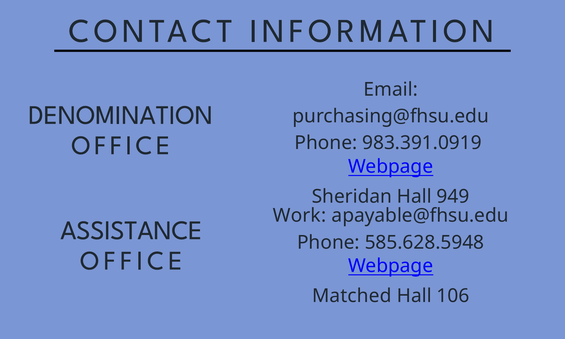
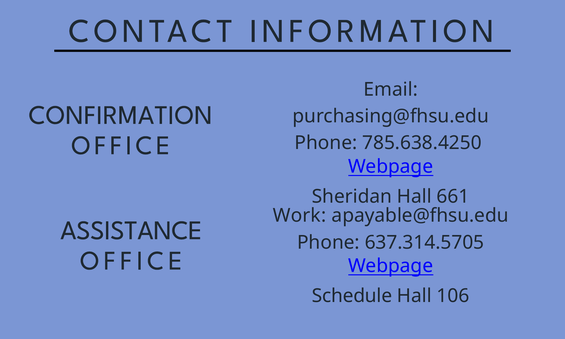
DENOMINATION: DENOMINATION -> CONFIRMATION
983.391.0919: 983.391.0919 -> 785.638.4250
949: 949 -> 661
585.628.5948: 585.628.5948 -> 637.314.5705
Matched: Matched -> Schedule
